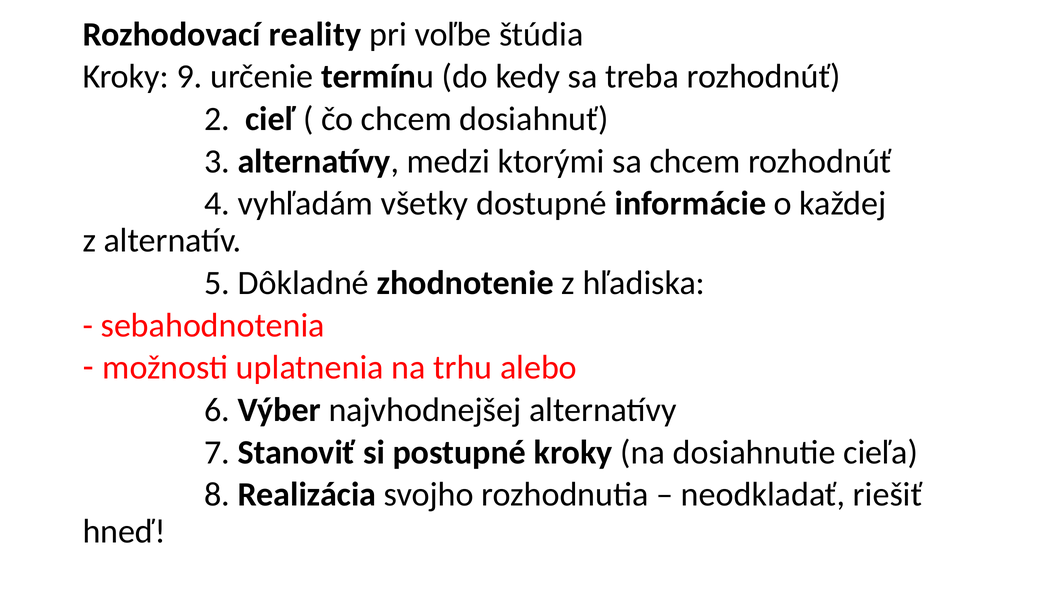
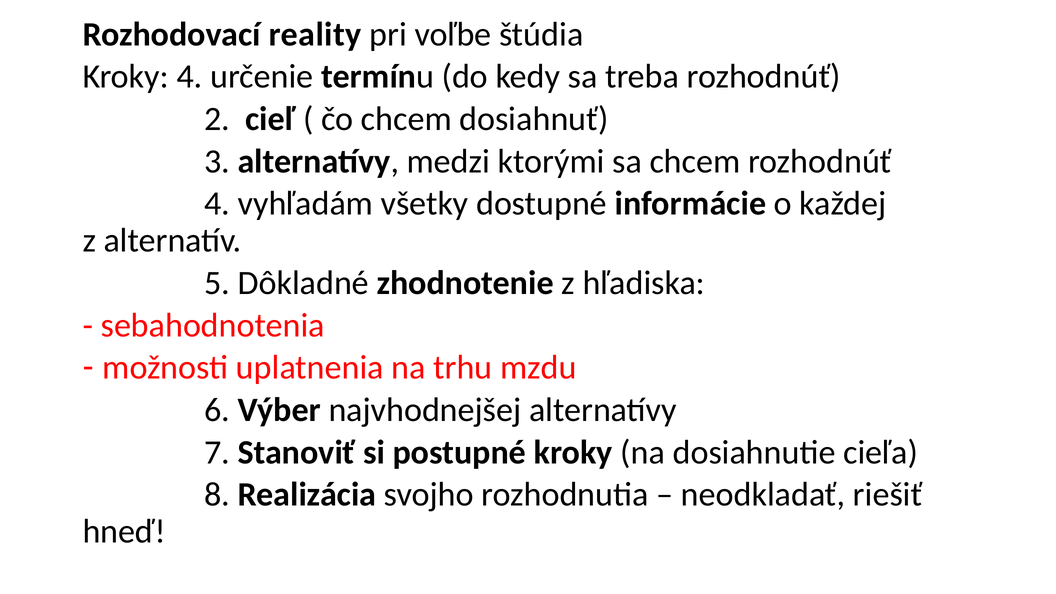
Kroky 9: 9 -> 4
alebo: alebo -> mzdu
